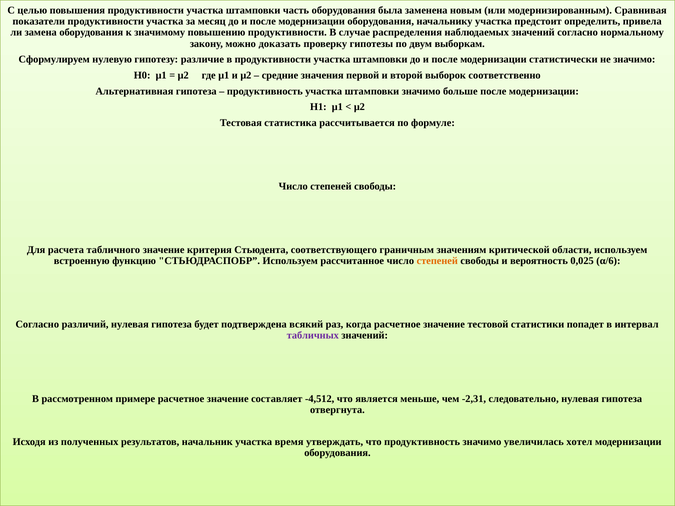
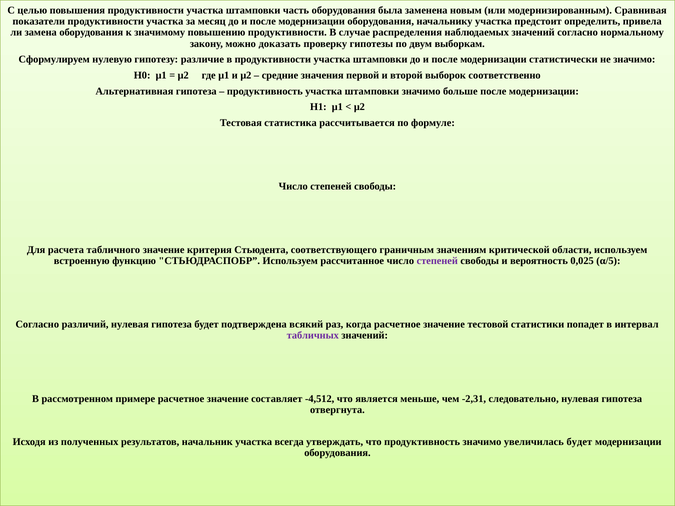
степеней at (437, 261) colour: orange -> purple
α/6: α/6 -> α/5
время: время -> всегда
увеличилась хотел: хотел -> будет
